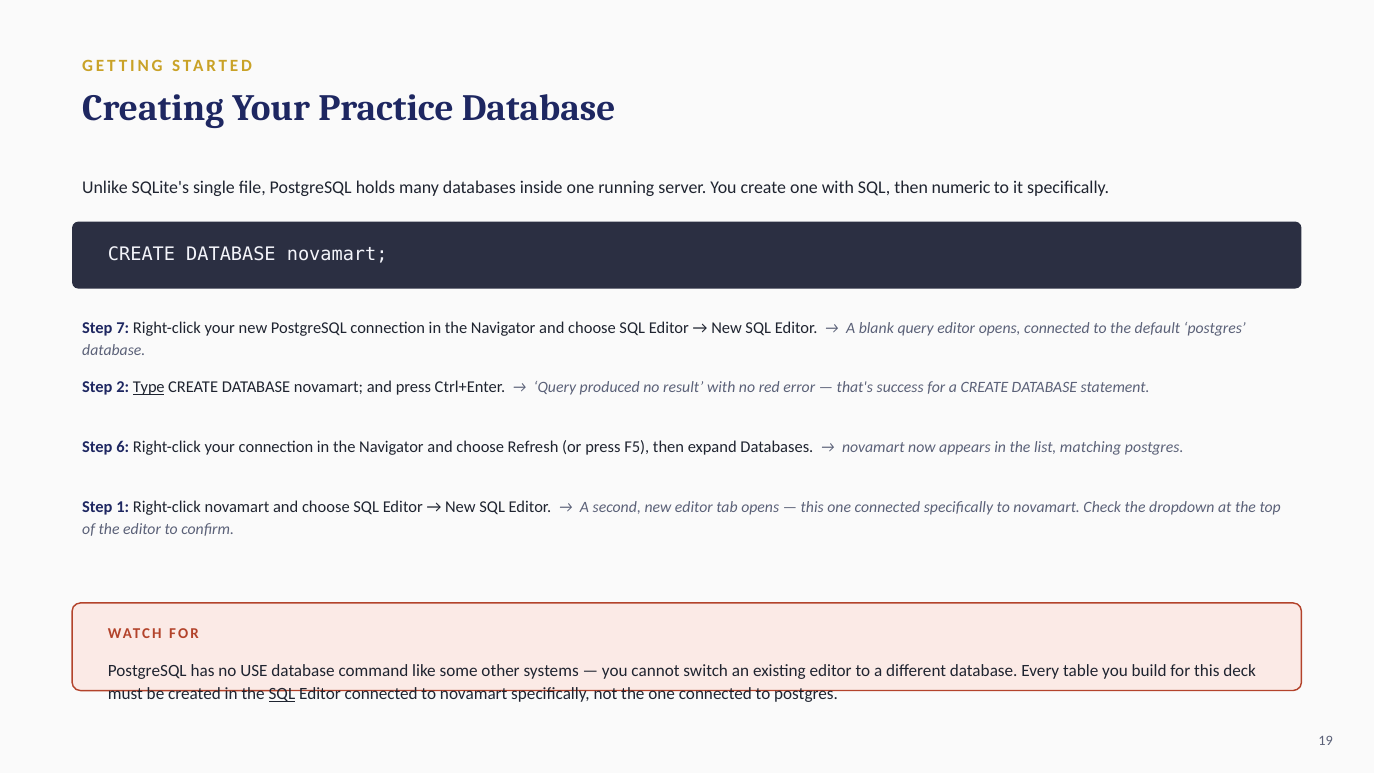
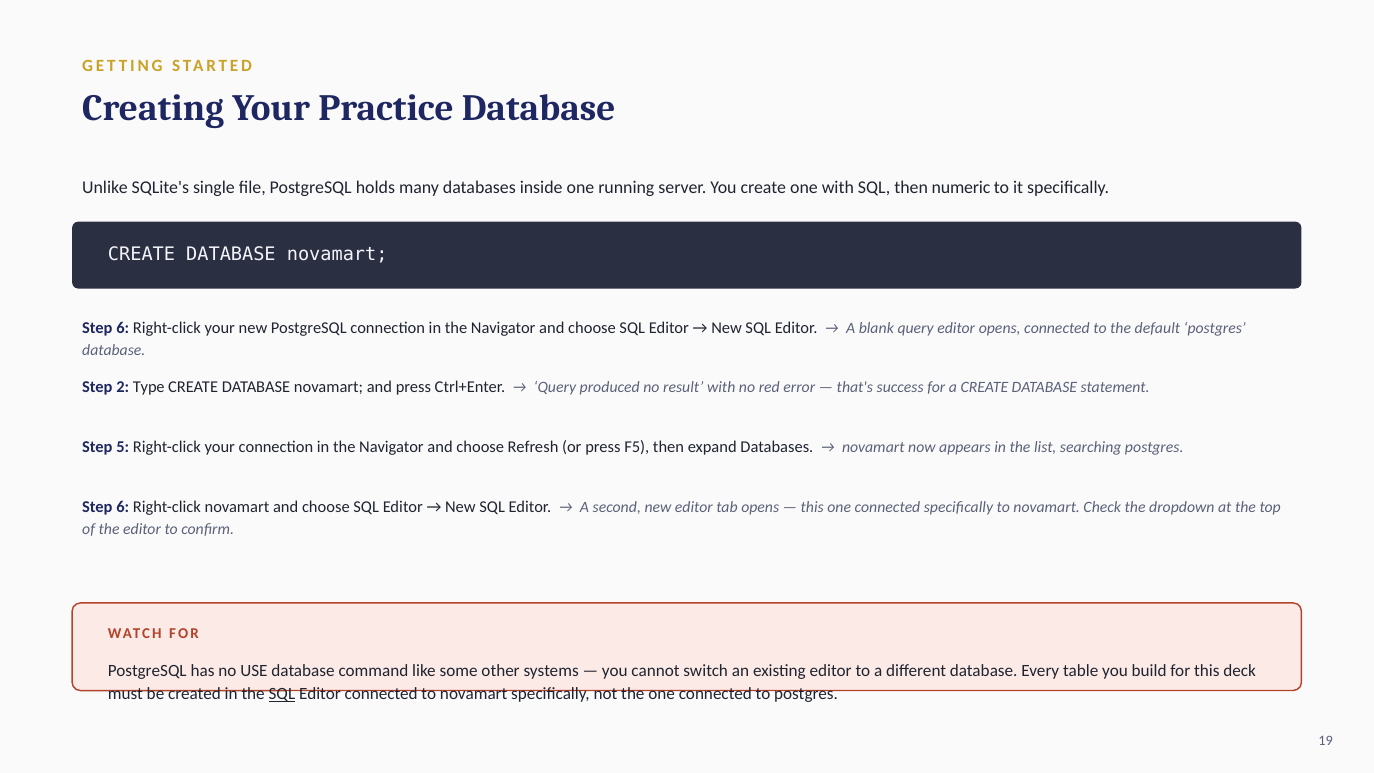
7 at (123, 328): 7 -> 6
Type underline: present -> none
6: 6 -> 5
matching: matching -> searching
1 at (123, 507): 1 -> 6
